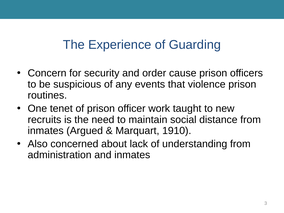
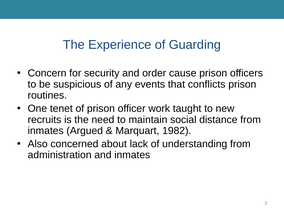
violence: violence -> conflicts
1910: 1910 -> 1982
